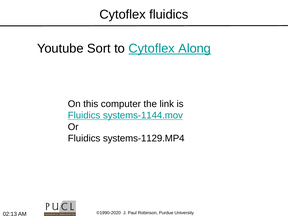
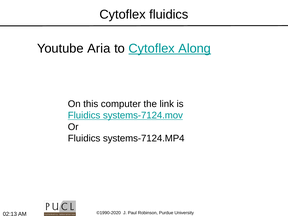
Sort: Sort -> Aria
systems-1144.mov: systems-1144.mov -> systems-7124.mov
systems-1129.MP4: systems-1129.MP4 -> systems-7124.MP4
